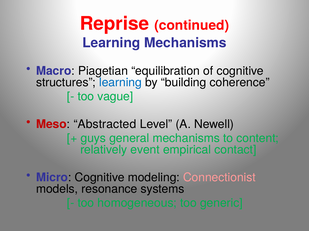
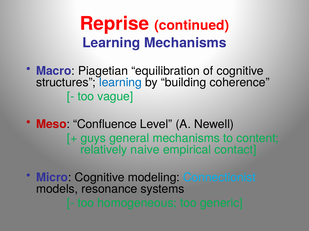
Abstracted: Abstracted -> Confluence
event: event -> naive
Connectionist colour: pink -> light blue
